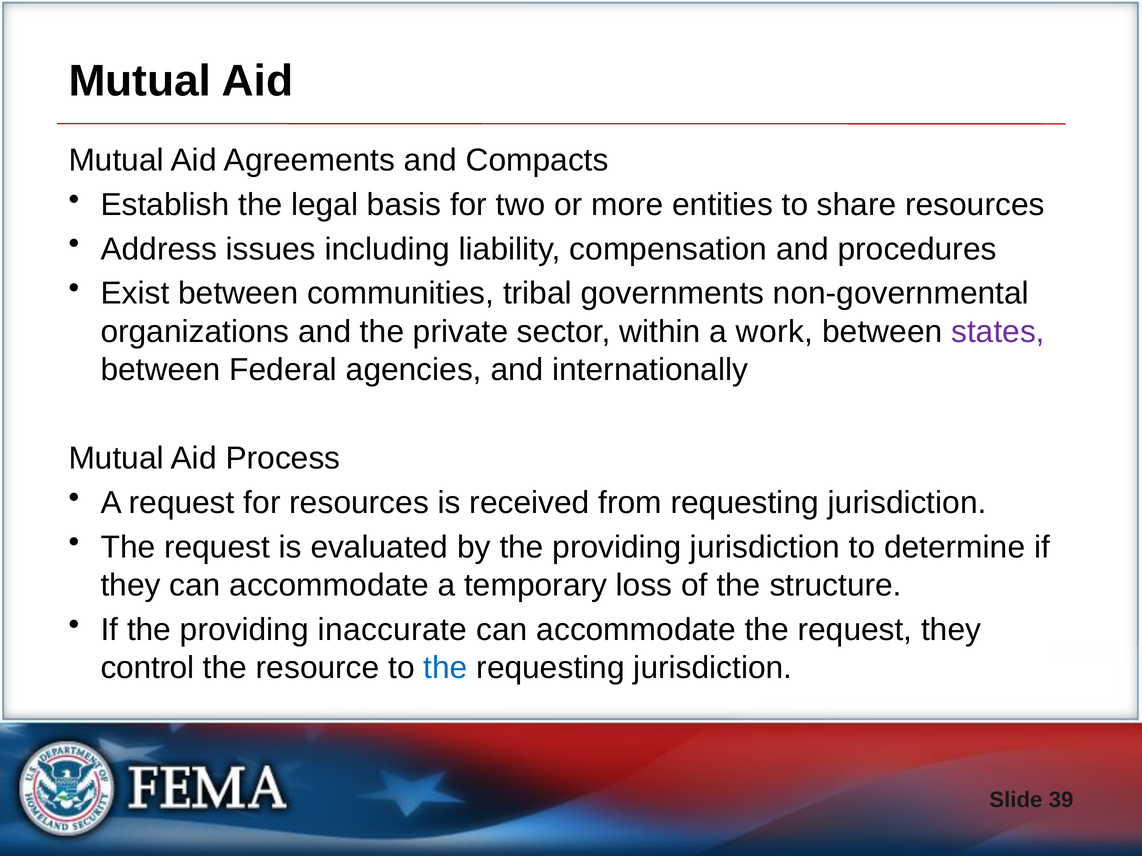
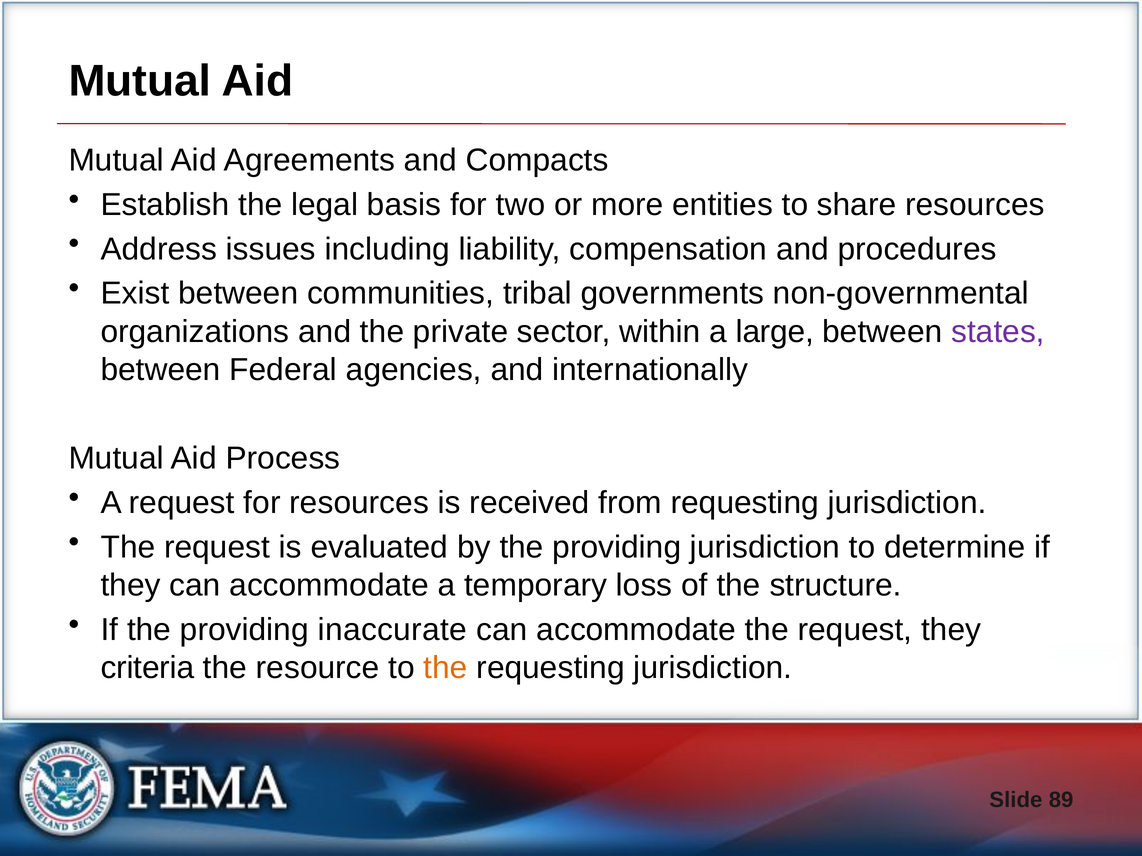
work: work -> large
control: control -> criteria
the at (446, 668) colour: blue -> orange
39: 39 -> 89
